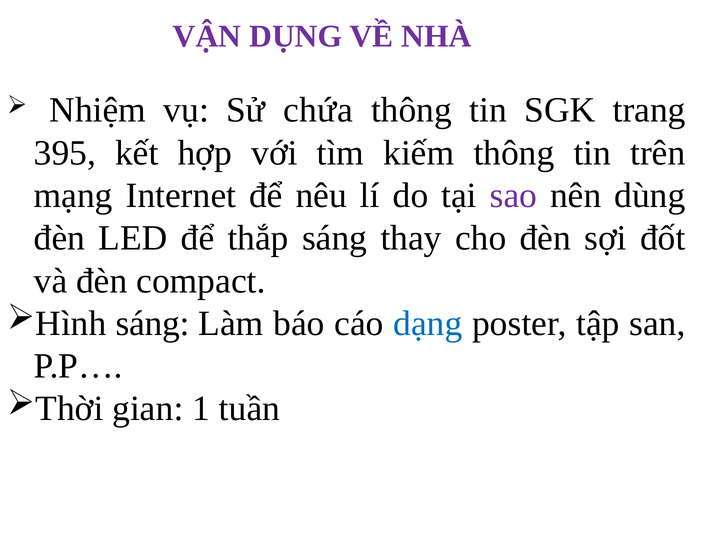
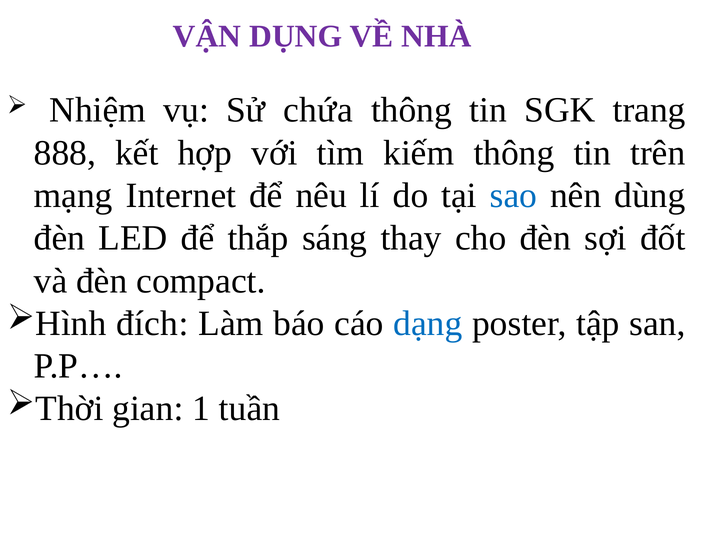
395: 395 -> 888
sao colour: purple -> blue
Hình sáng: sáng -> đích
